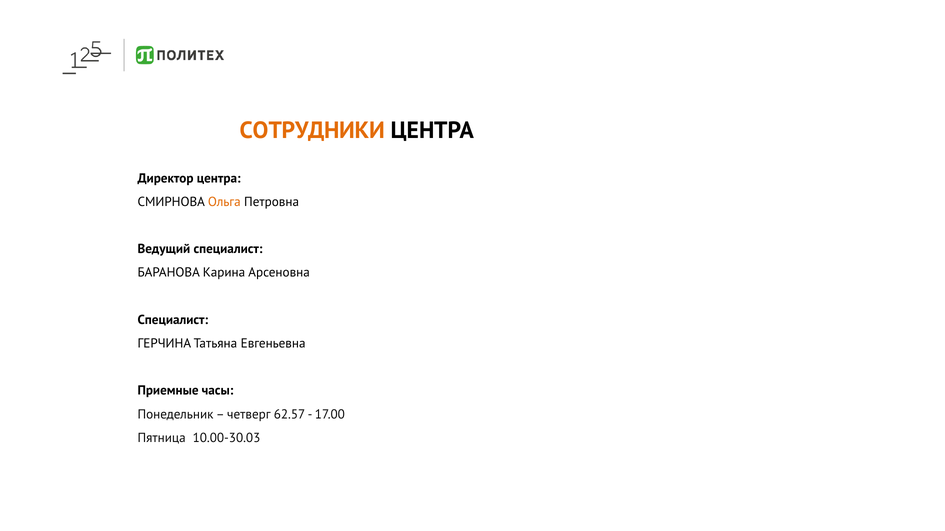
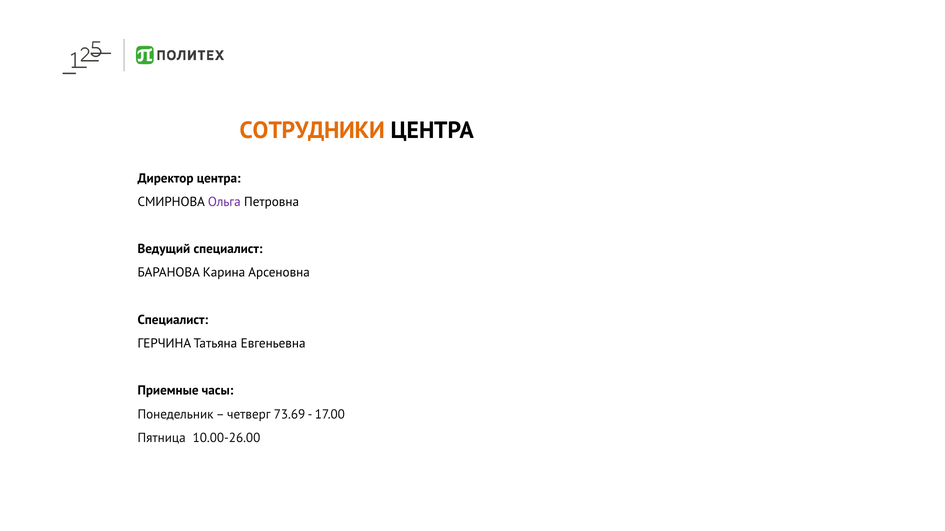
Ольга colour: orange -> purple
62.57: 62.57 -> 73.69
10.00-30.03: 10.00-30.03 -> 10.00-26.00
